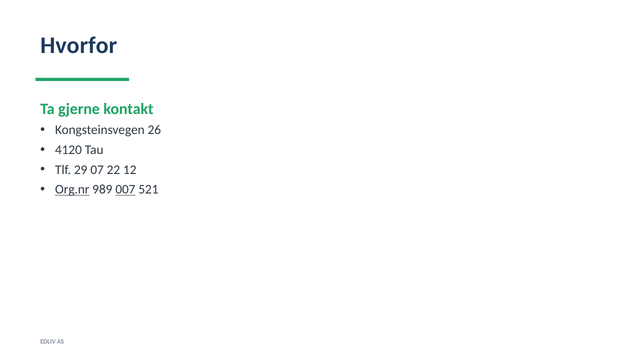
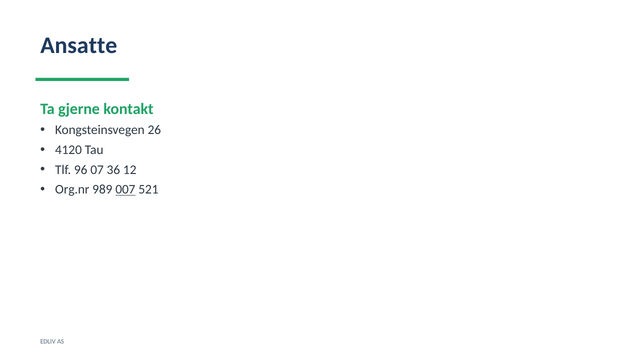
Hvorfor: Hvorfor -> Ansatte
29: 29 -> 96
22: 22 -> 36
Org.nr underline: present -> none
